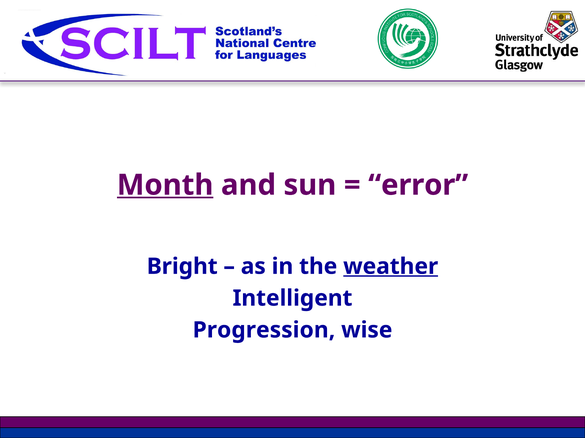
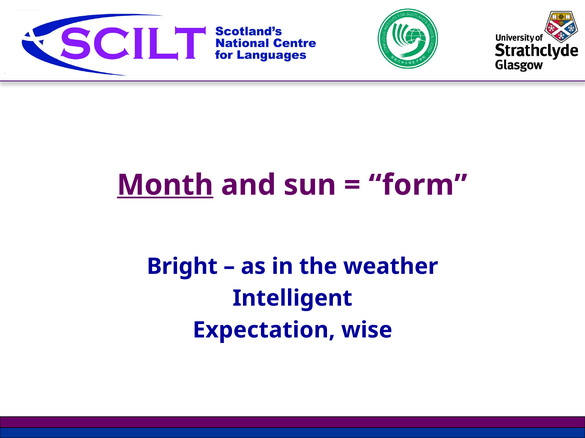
error: error -> form
weather underline: present -> none
Progression: Progression -> Expectation
